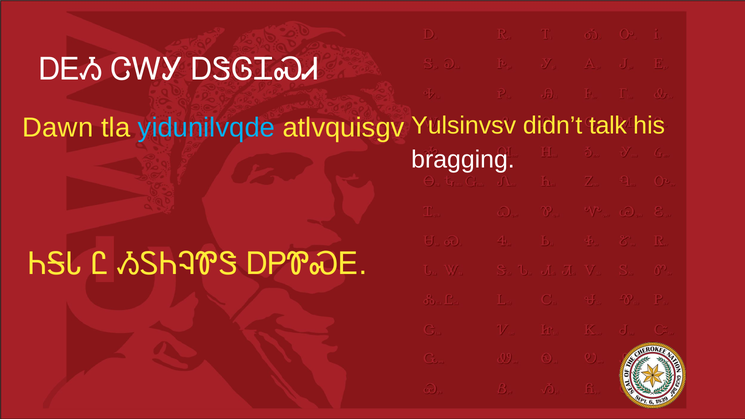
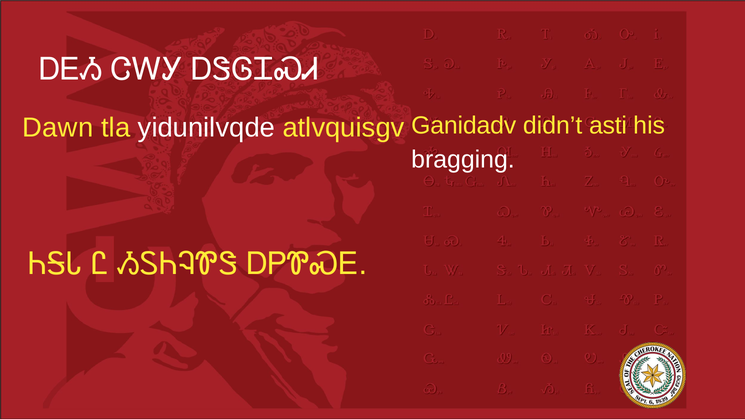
yidunilvqde colour: light blue -> white
Yulsinvsv: Yulsinvsv -> Ganidadv
talk: talk -> asti
